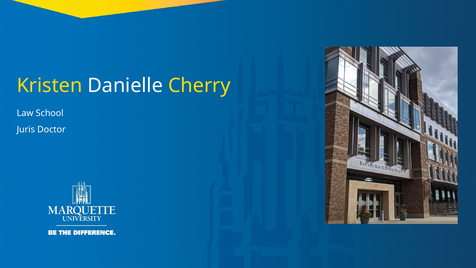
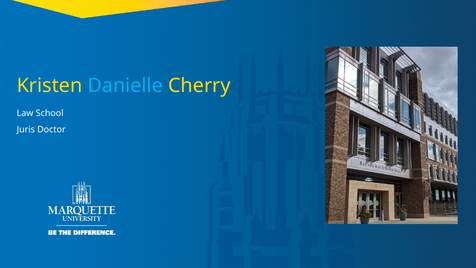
Danielle colour: white -> light blue
